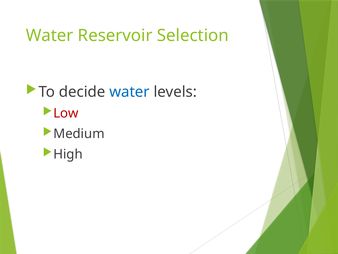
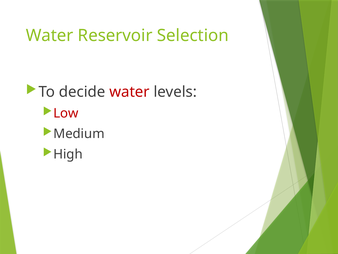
water at (129, 92) colour: blue -> red
